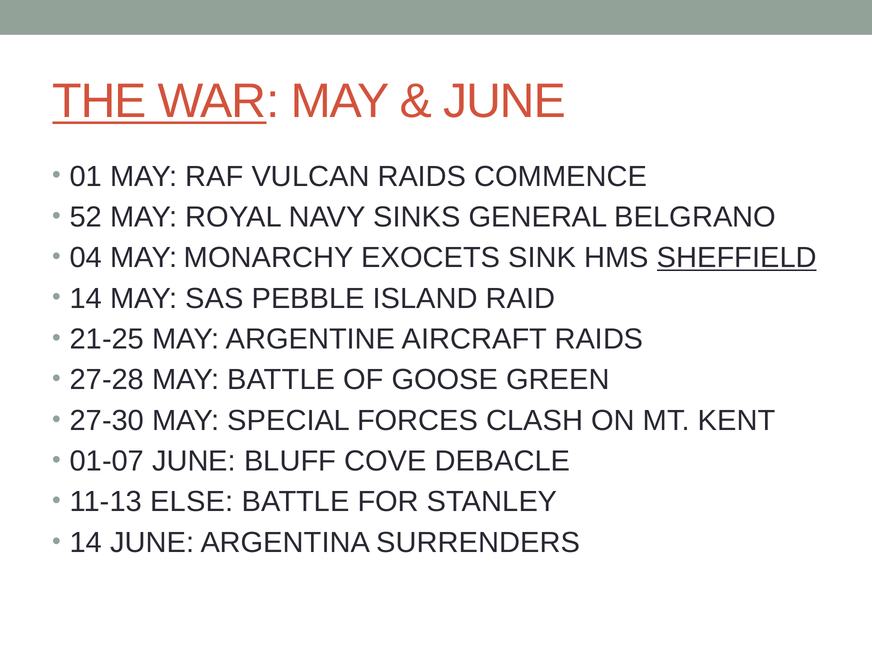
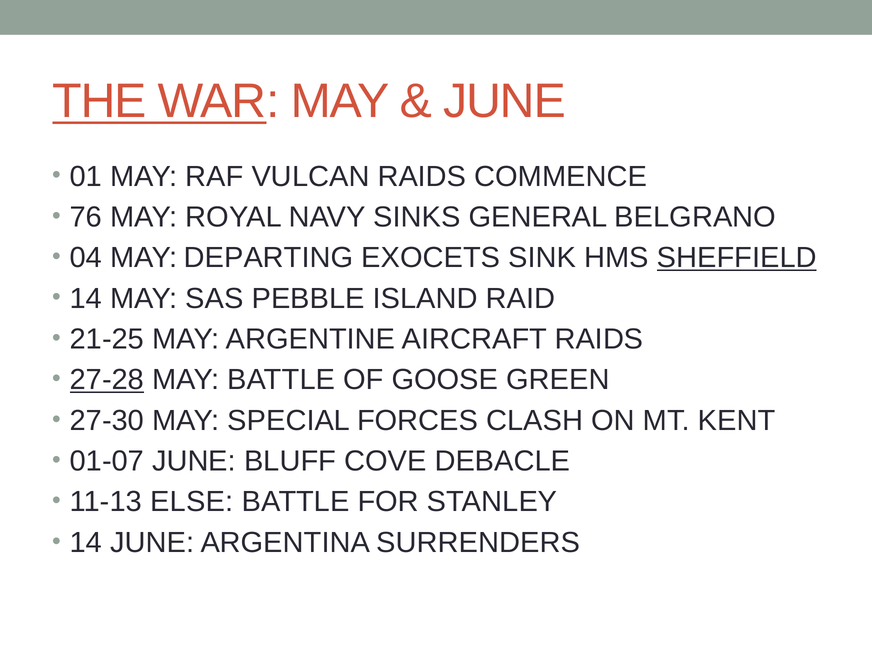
52: 52 -> 76
MONARCHY: MONARCHY -> DEPARTING
27-28 underline: none -> present
